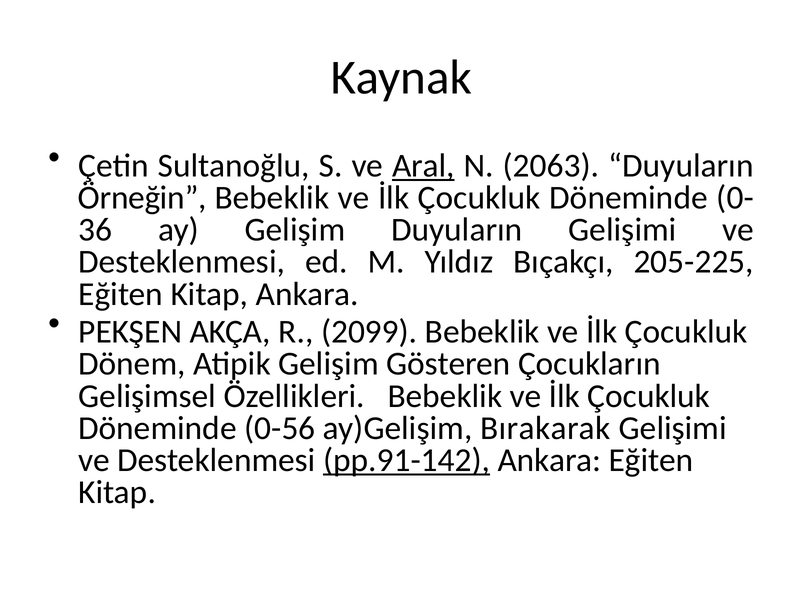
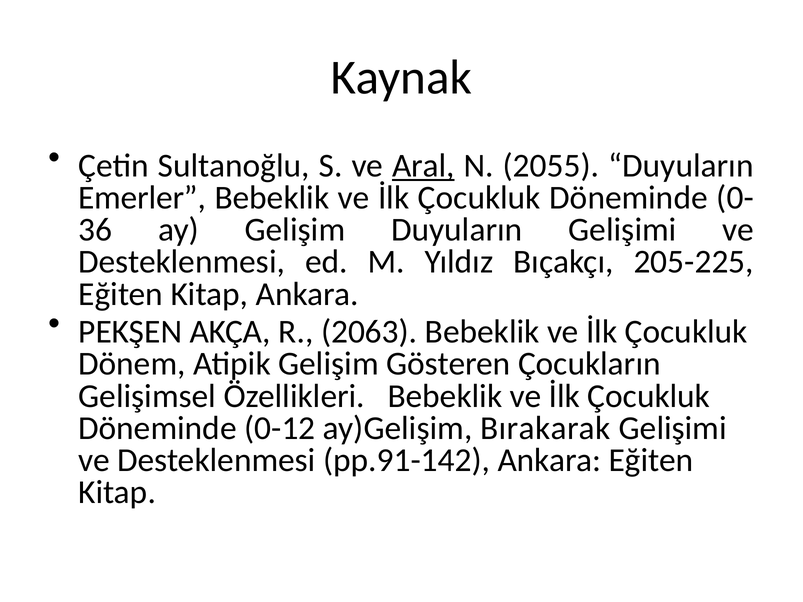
2063: 2063 -> 2055
Örneğin: Örneğin -> Emerler
2099: 2099 -> 2063
0-56: 0-56 -> 0-12
pp.91-142 underline: present -> none
